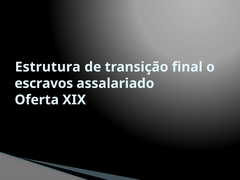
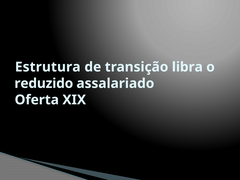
final: final -> libra
escravos: escravos -> reduzido
